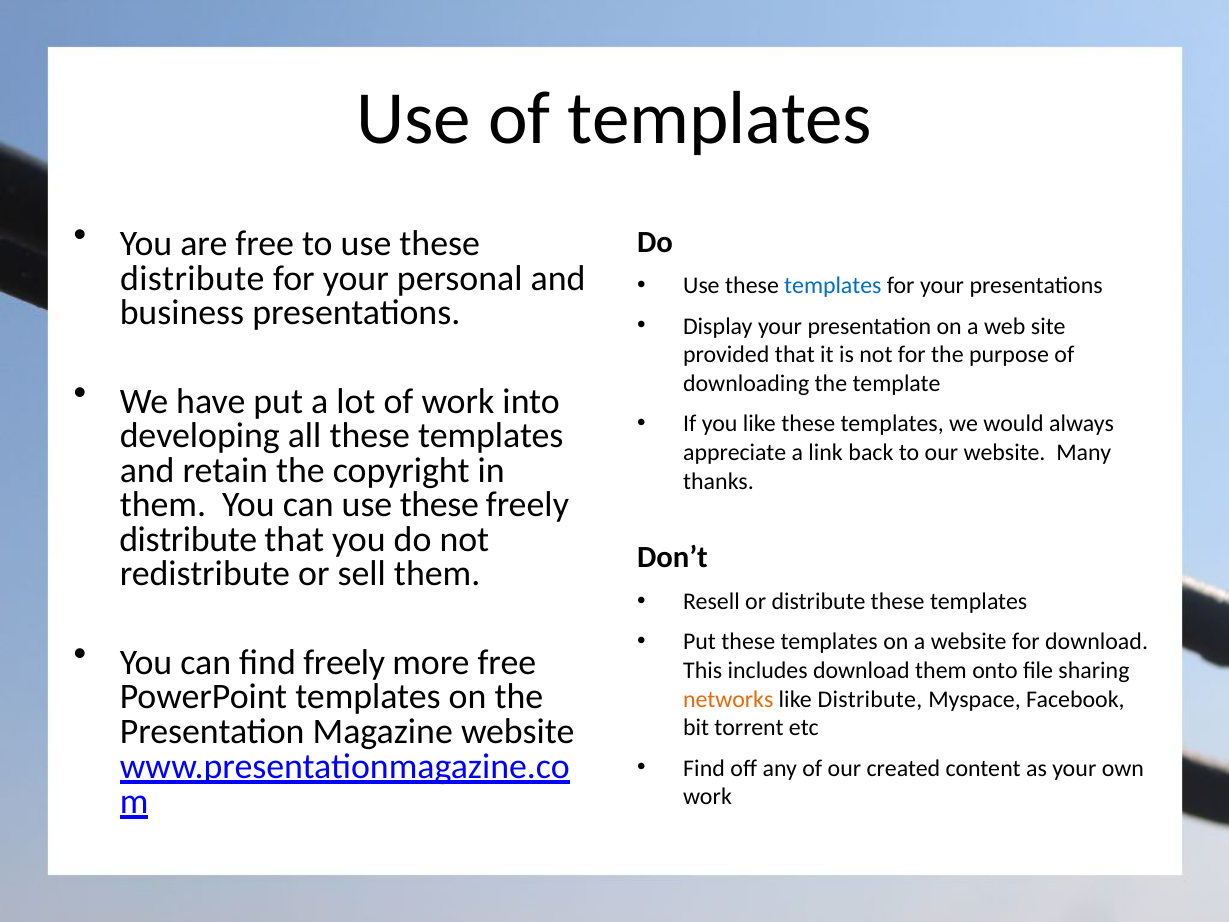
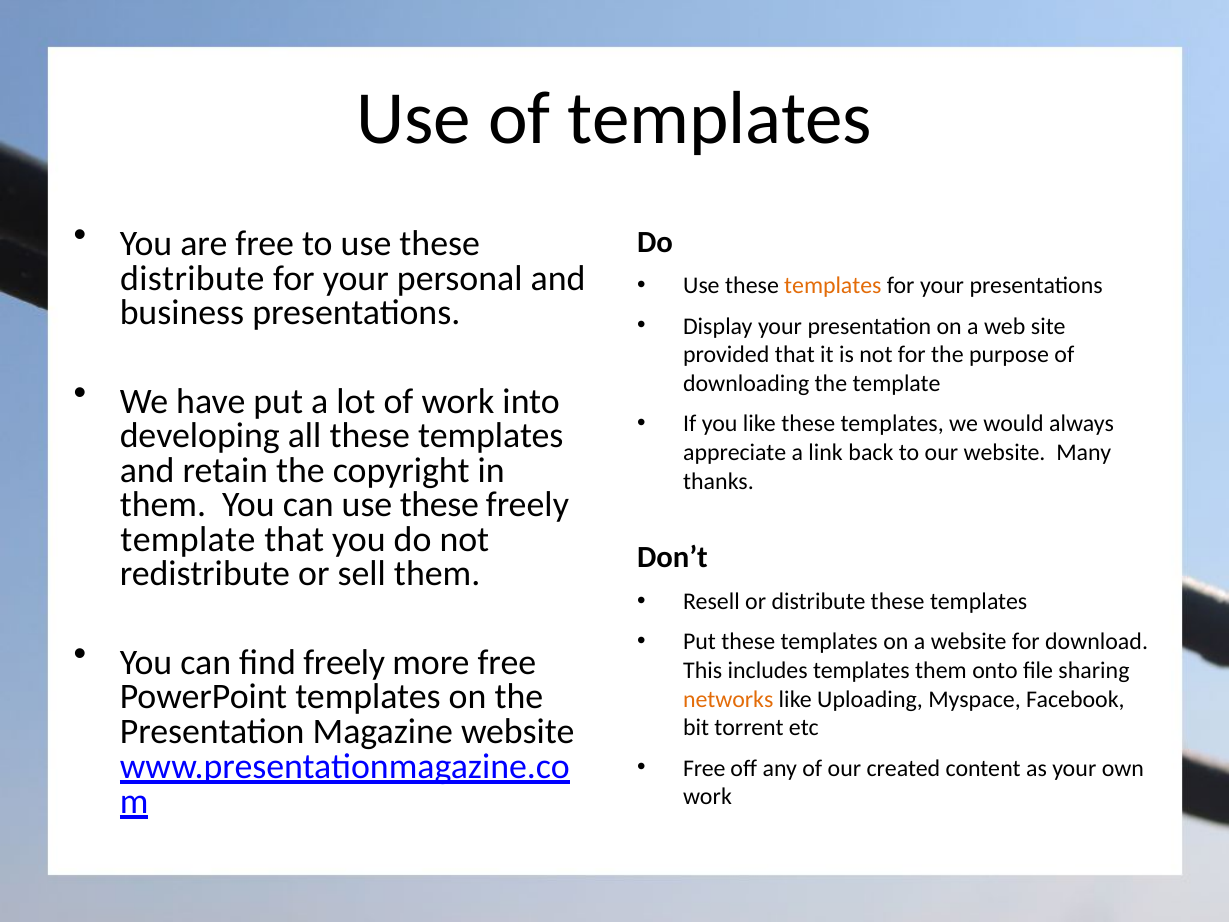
templates at (833, 286) colour: blue -> orange
distribute at (188, 539): distribute -> template
includes download: download -> templates
like Distribute: Distribute -> Uploading
Find at (704, 768): Find -> Free
